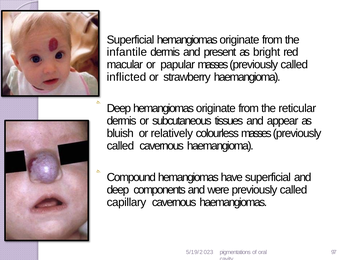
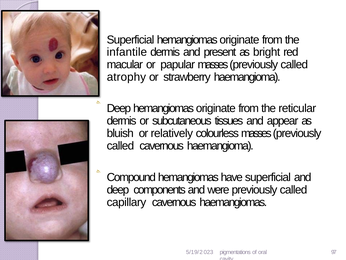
inflicted: inflicted -> atrophy
